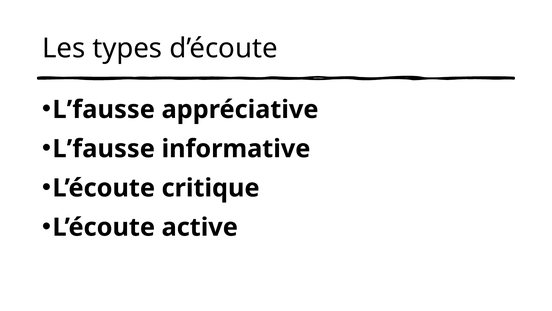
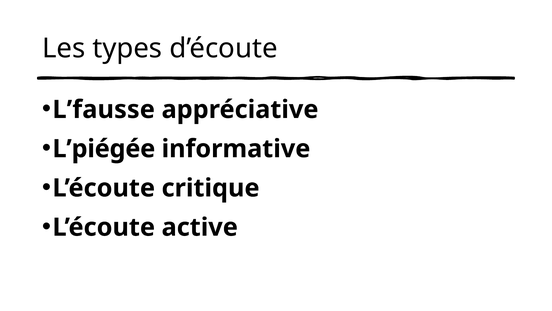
L’fausse at (104, 149): L’fausse -> L’piégée
